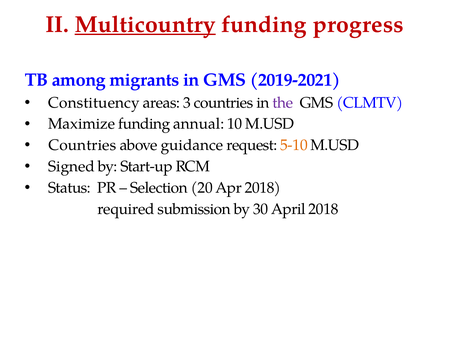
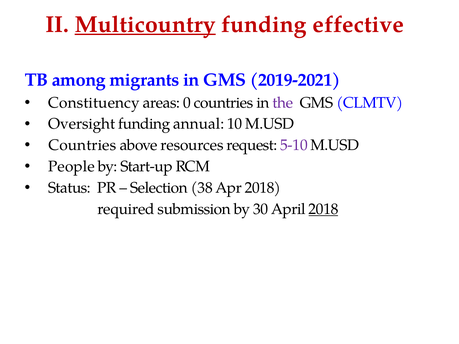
progress: progress -> effective
3: 3 -> 0
Maximize: Maximize -> Oversight
guidance: guidance -> resources
5-10 colour: orange -> purple
Signed: Signed -> People
20: 20 -> 38
2018 at (324, 209) underline: none -> present
